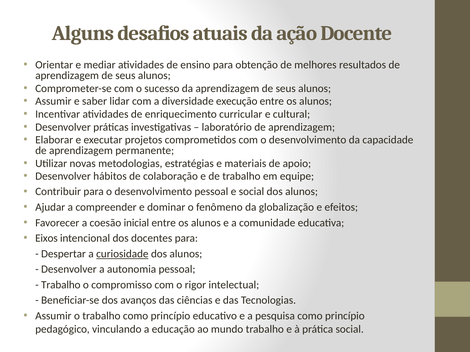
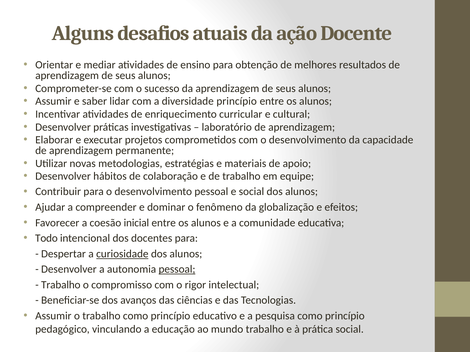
diversidade execução: execução -> princípio
Eixos: Eixos -> Todo
pessoal at (177, 270) underline: none -> present
